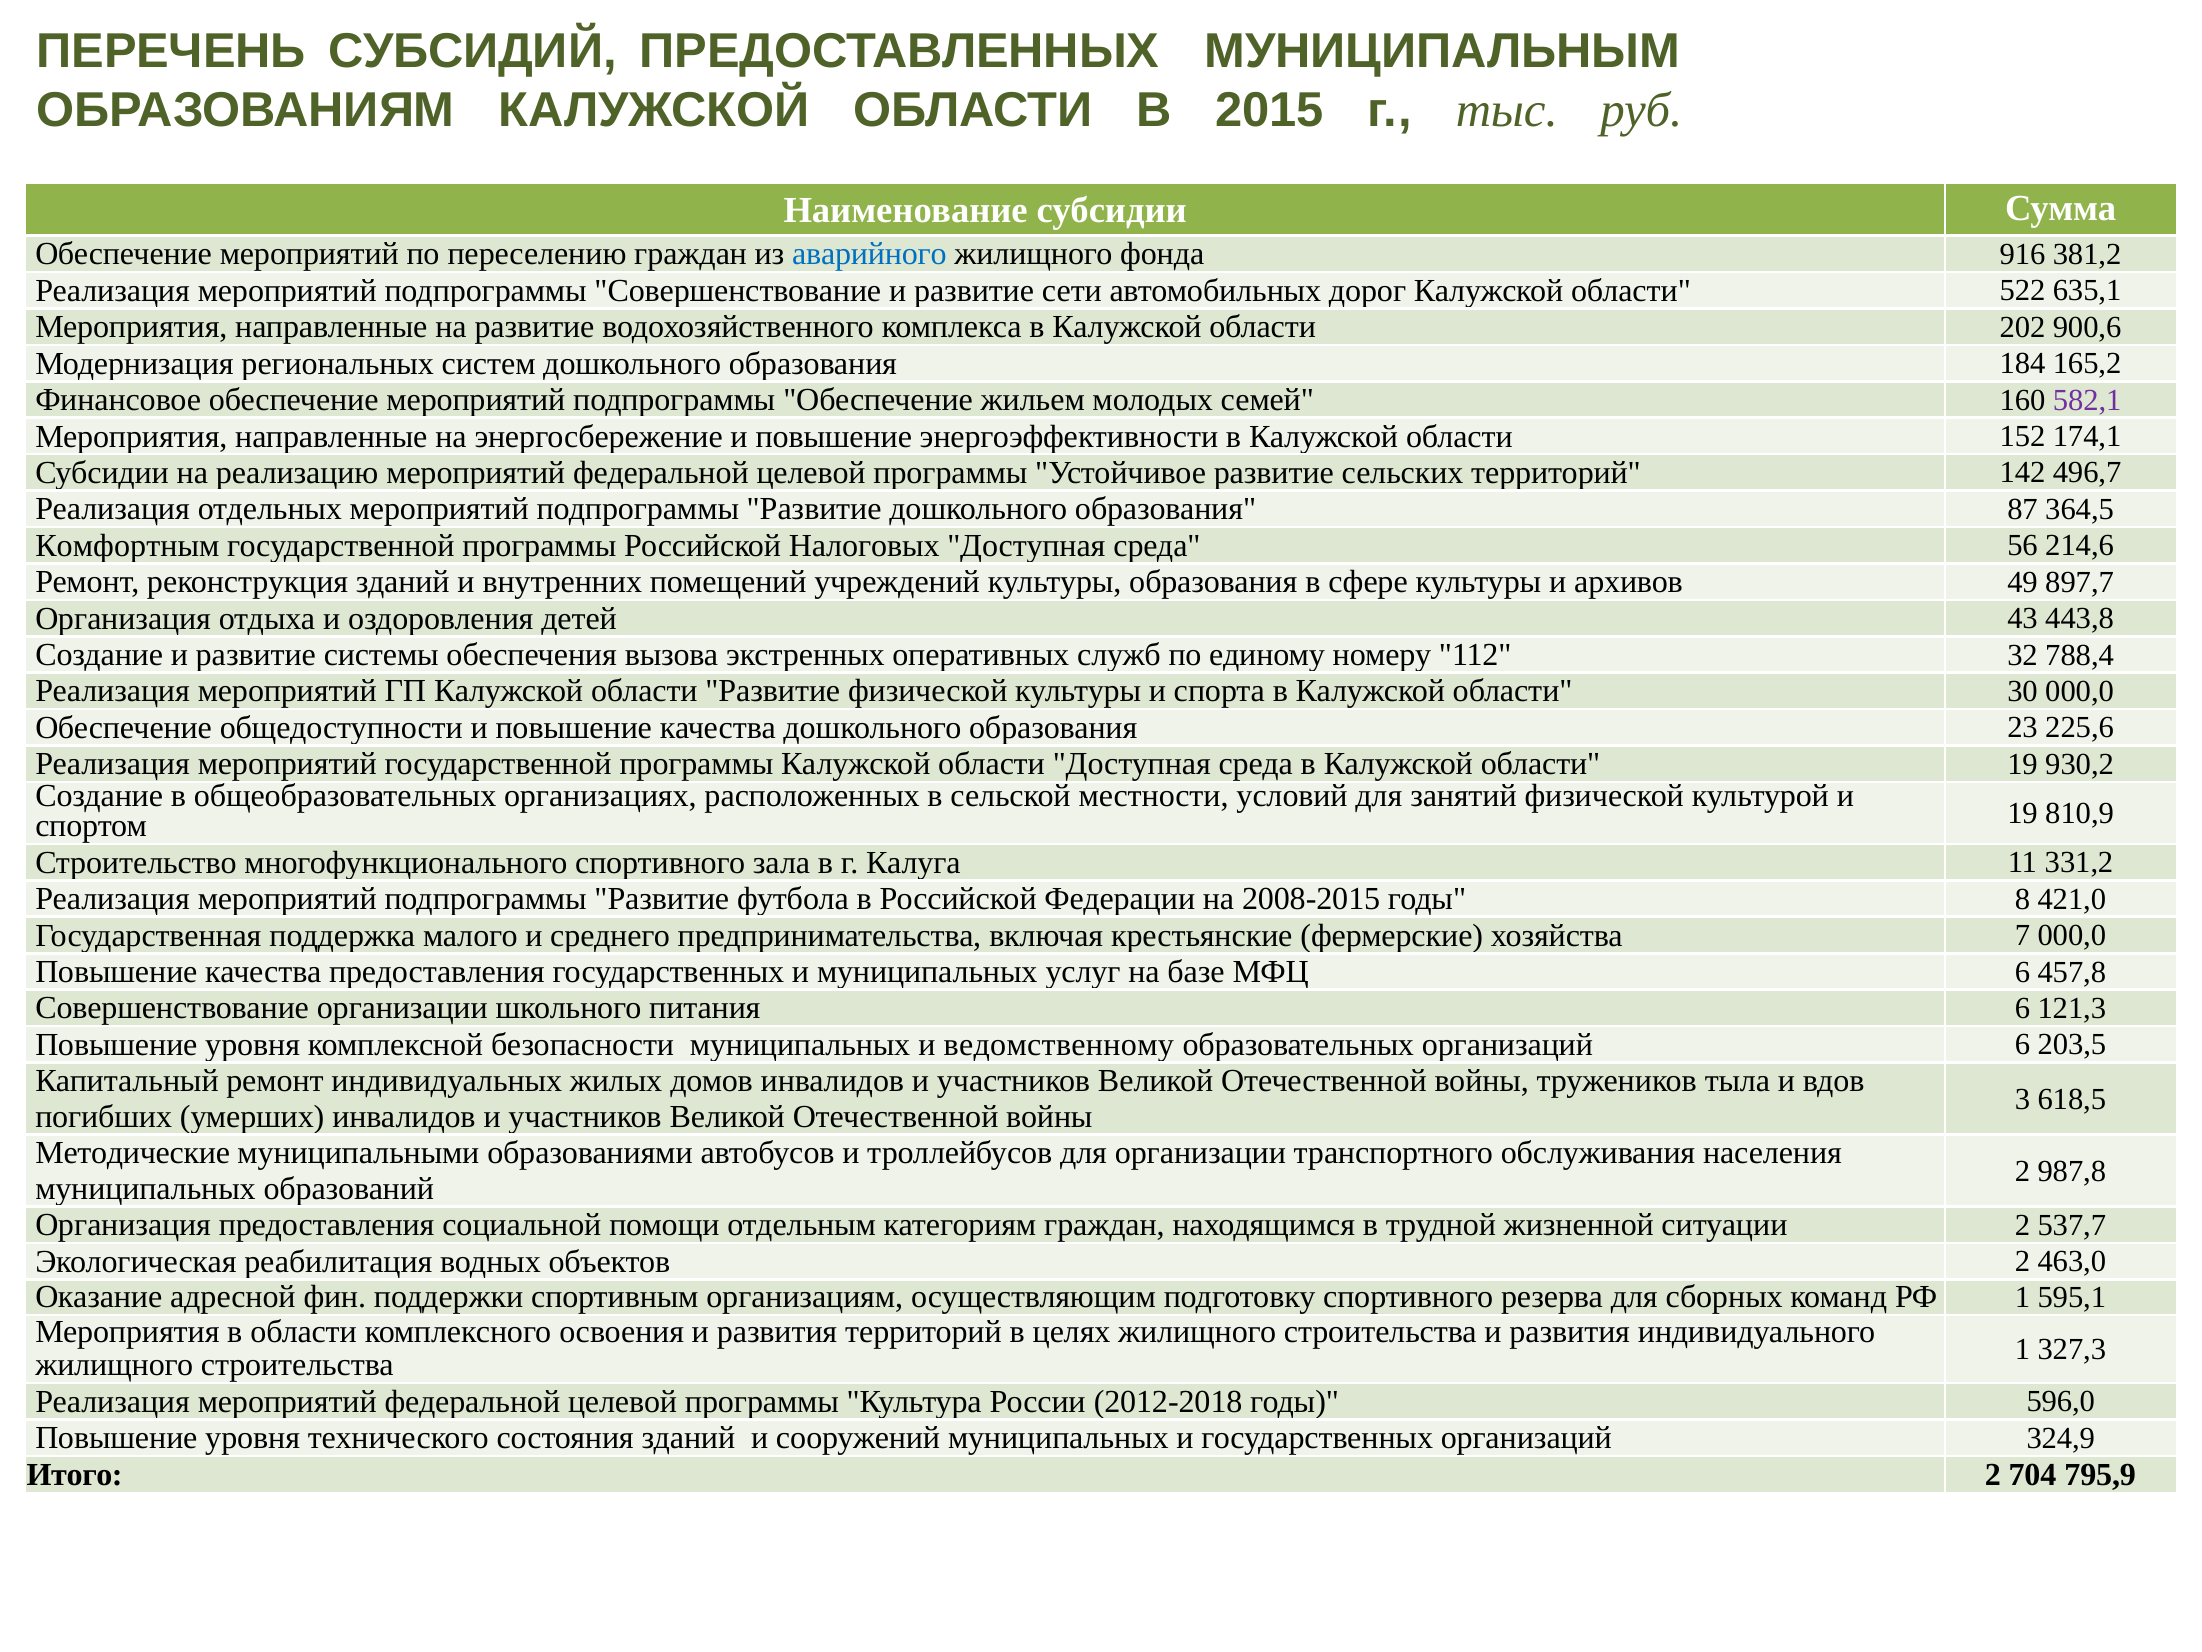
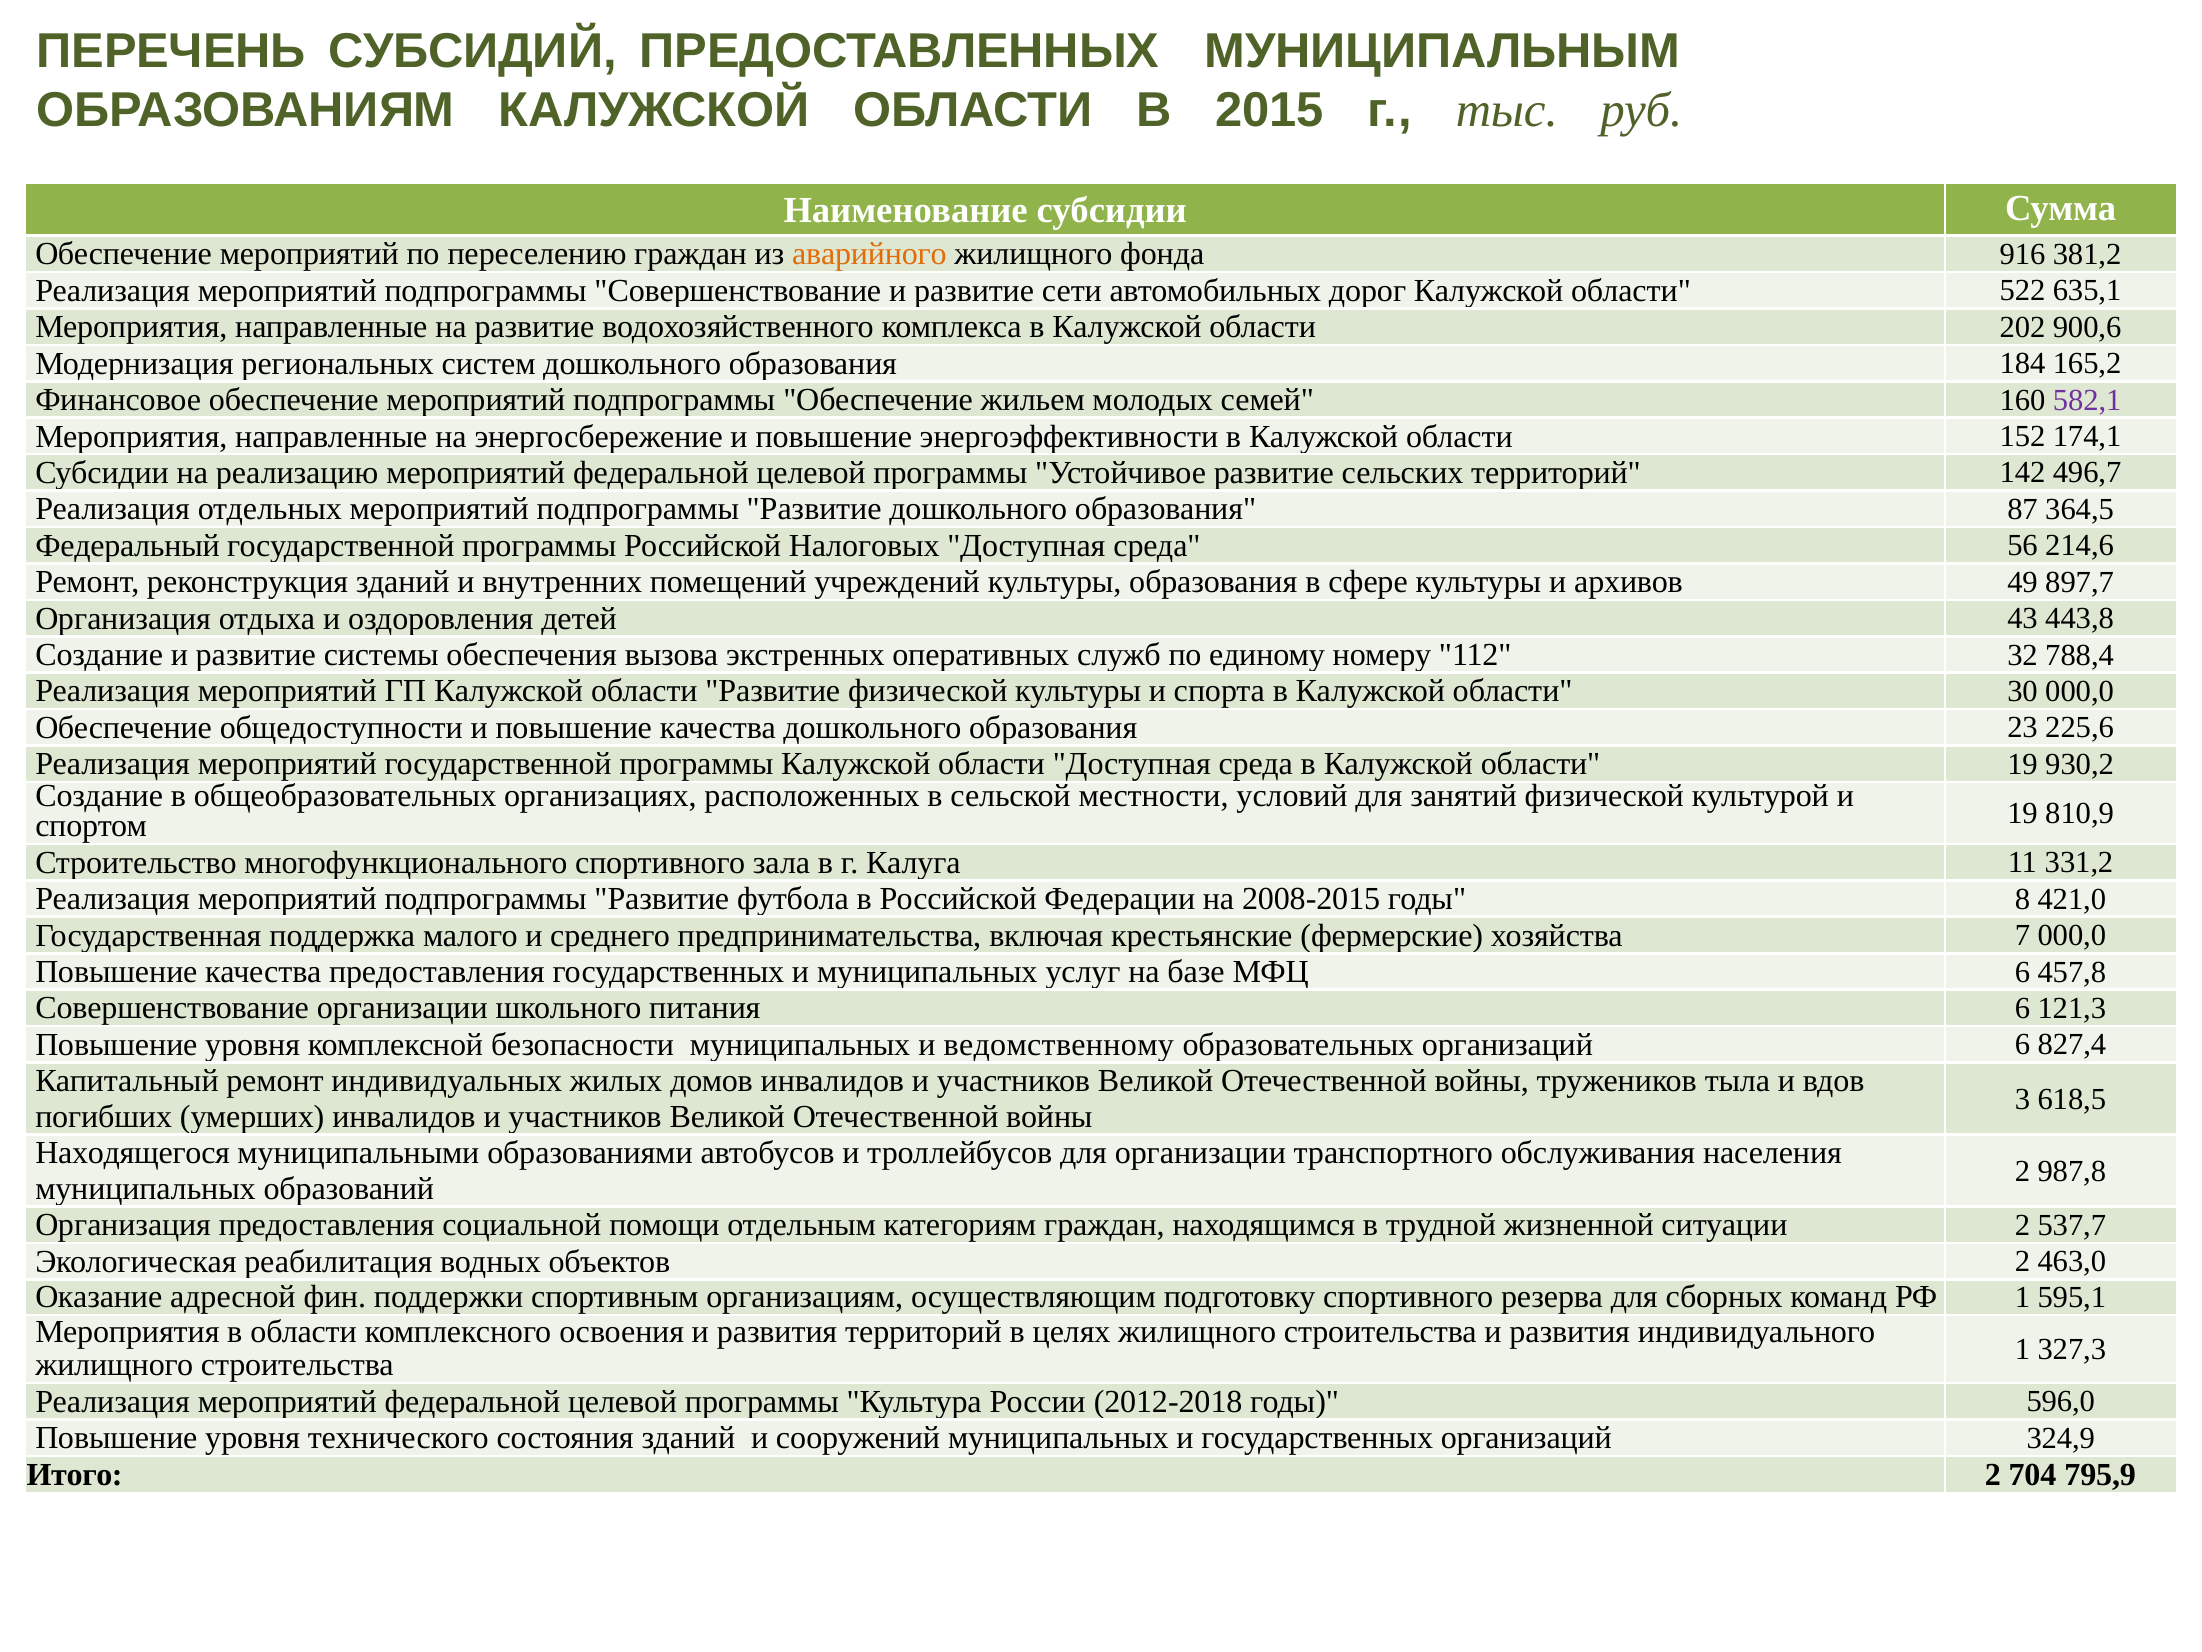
аварийного colour: blue -> orange
Комфортным: Комфортным -> Федеральный
203,5: 203,5 -> 827,4
Методические: Методические -> Находящегося
